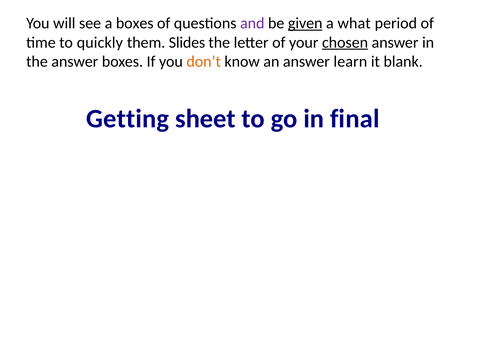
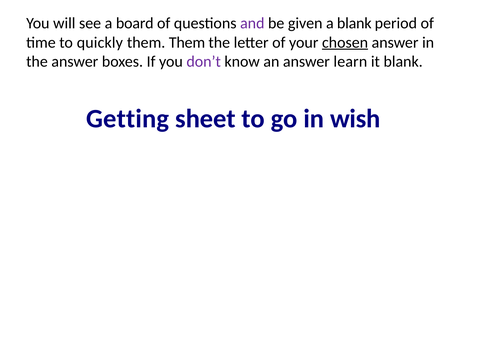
a boxes: boxes -> board
given underline: present -> none
a what: what -> blank
them Slides: Slides -> Them
don’t colour: orange -> purple
final: final -> wish
